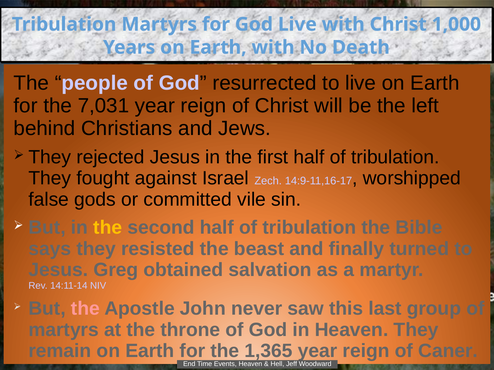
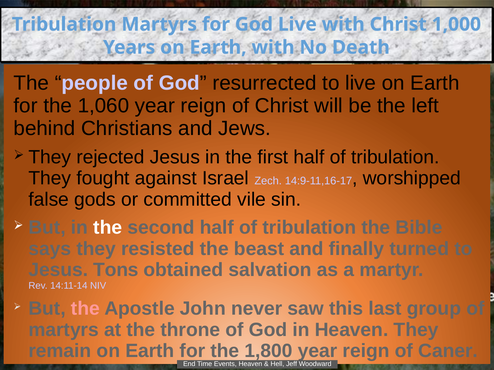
7,031: 7,031 -> 1,060
the at (108, 228) colour: yellow -> white
Greg: Greg -> Tons
1,365: 1,365 -> 1,800
